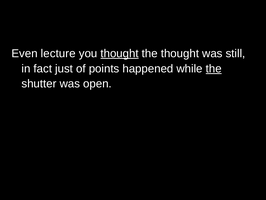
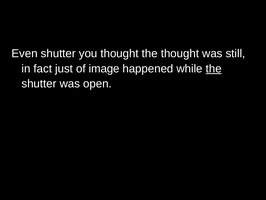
Even lecture: lecture -> shutter
thought at (120, 53) underline: present -> none
points: points -> image
